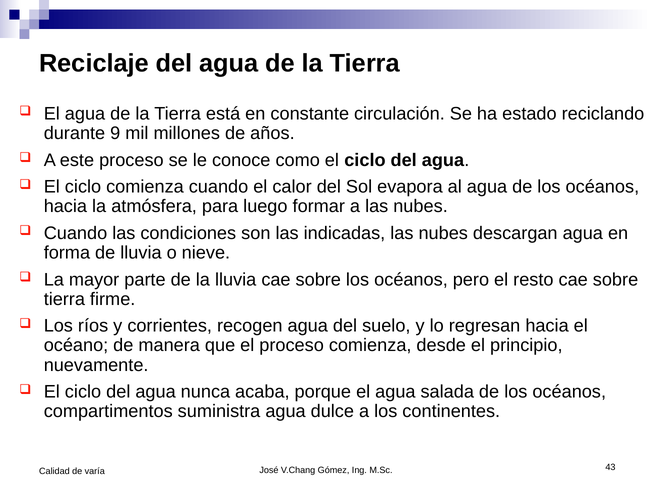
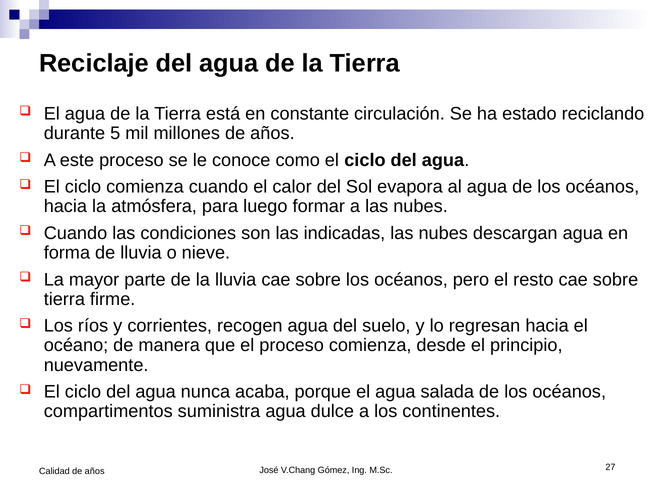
9: 9 -> 5
43: 43 -> 27
Calidad de varía: varía -> años
